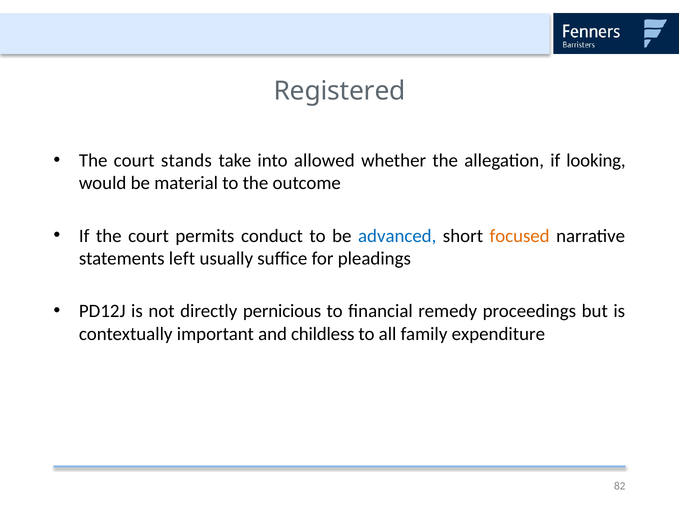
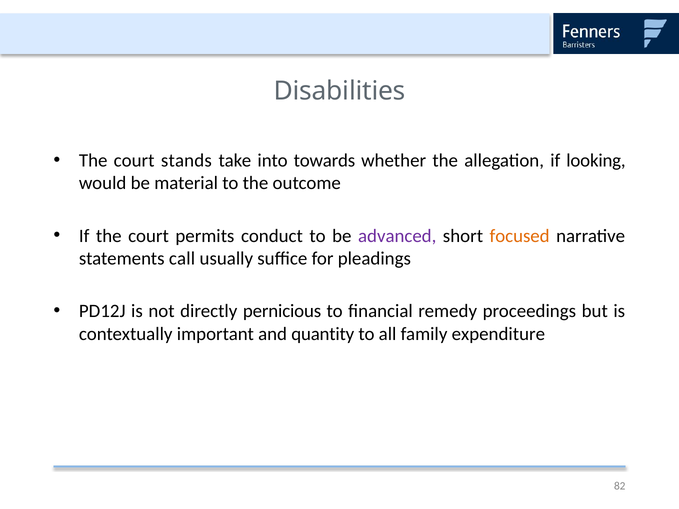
Registered: Registered -> Disabilities
allowed: allowed -> towards
advanced colour: blue -> purple
left: left -> call
childless: childless -> quantity
